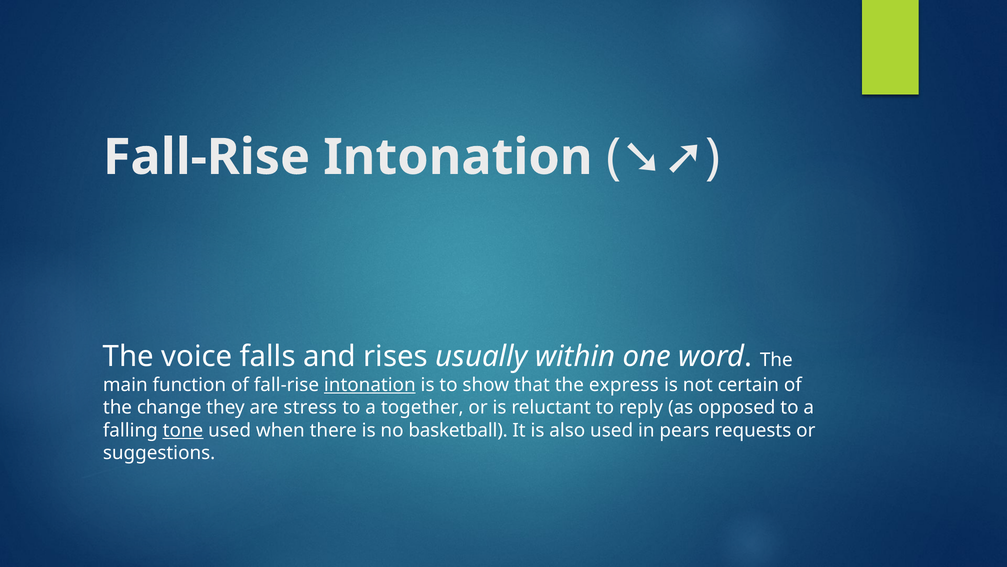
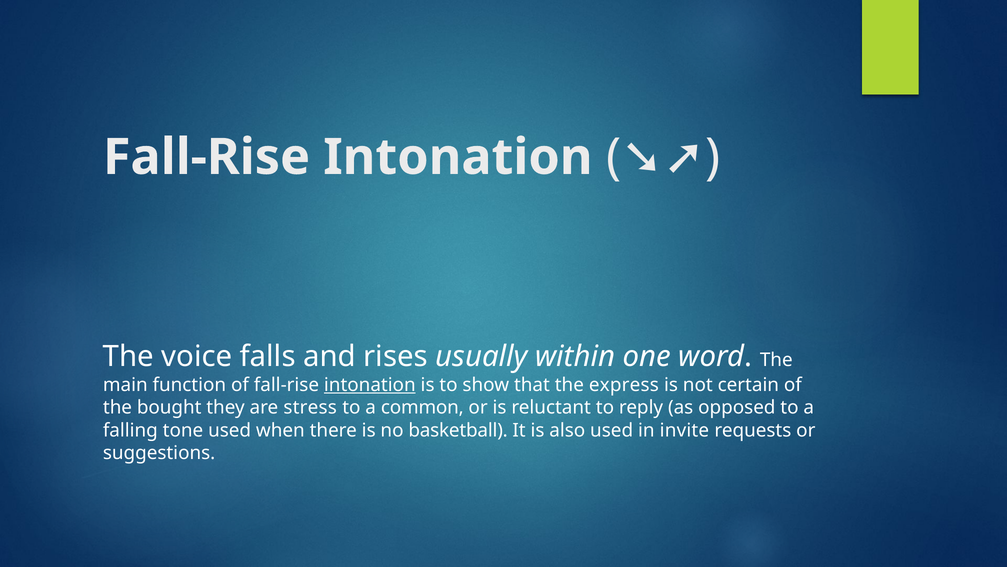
change: change -> bought
together: together -> common
tone underline: present -> none
pears: pears -> invite
